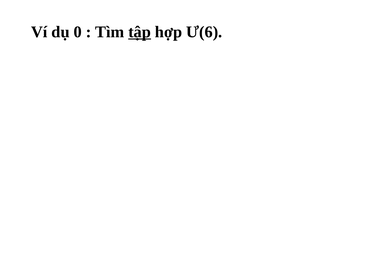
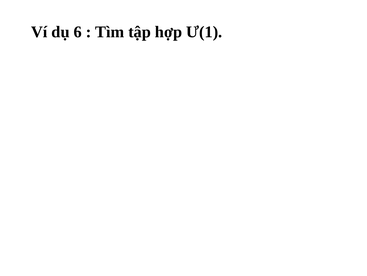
0: 0 -> 6
tập underline: present -> none
Ư(6: Ư(6 -> Ư(1
